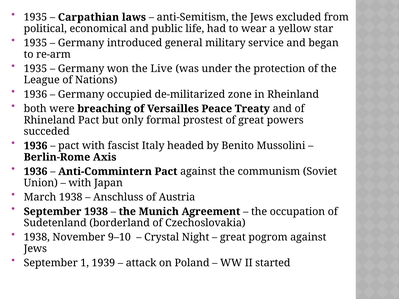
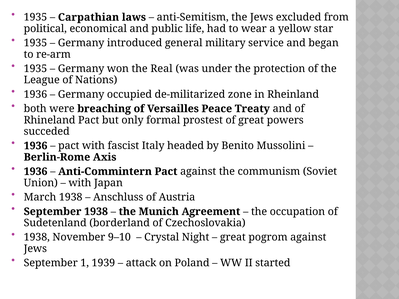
Live: Live -> Real
